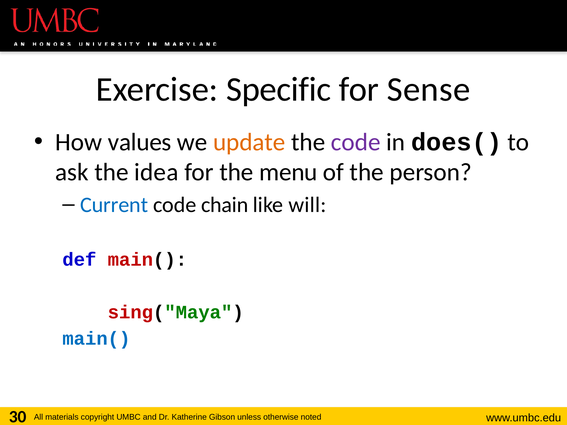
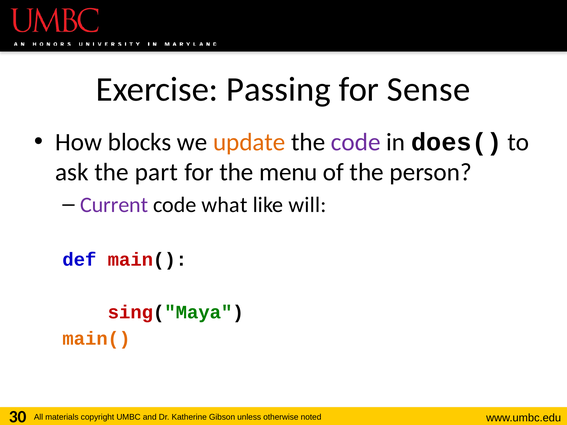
Specific: Specific -> Passing
values: values -> blocks
idea: idea -> part
Current colour: blue -> purple
chain: chain -> what
main( at (96, 339) colour: blue -> orange
